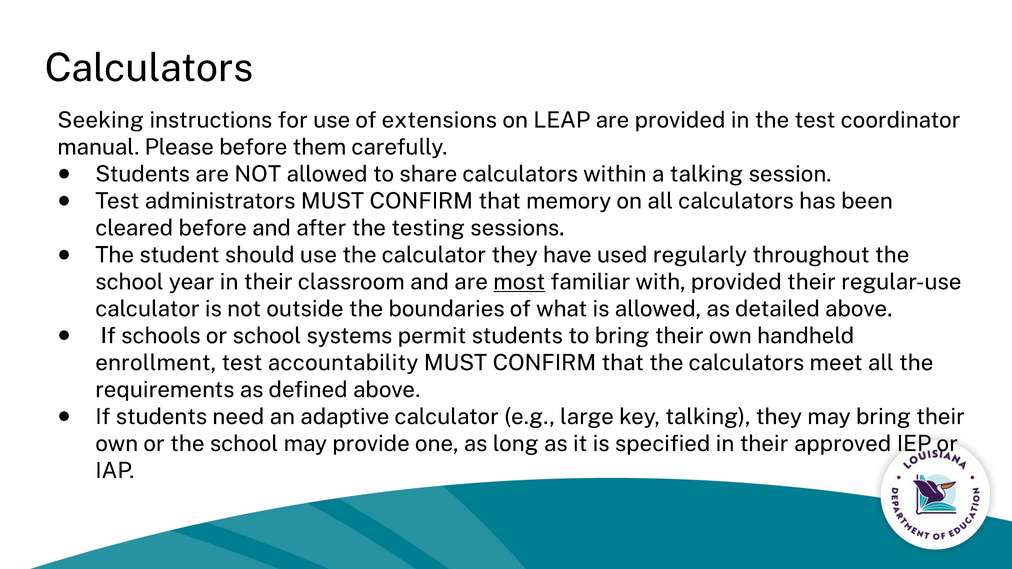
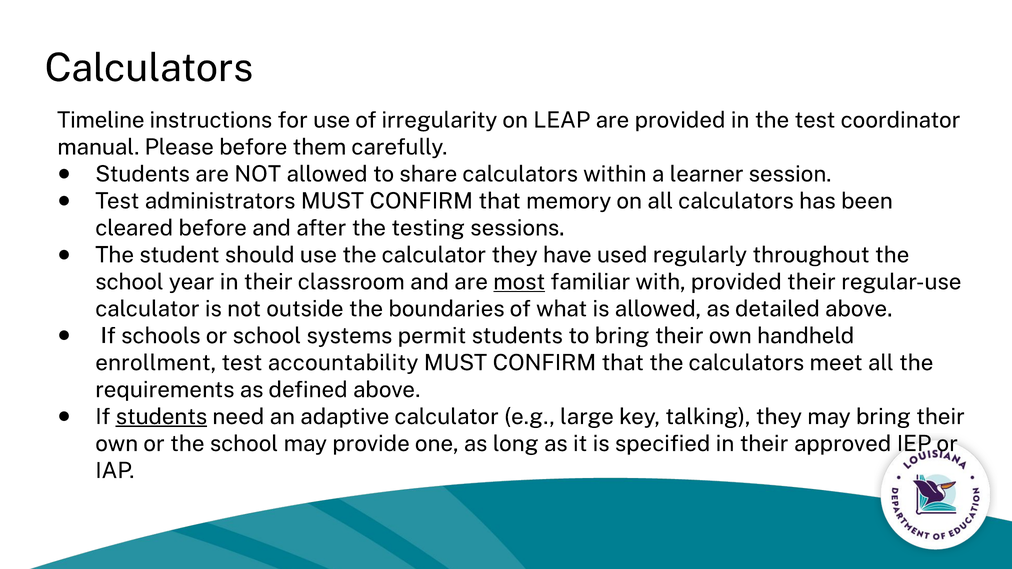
Seeking: Seeking -> Timeline
extensions: extensions -> irregularity
a talking: talking -> learner
students at (161, 417) underline: none -> present
